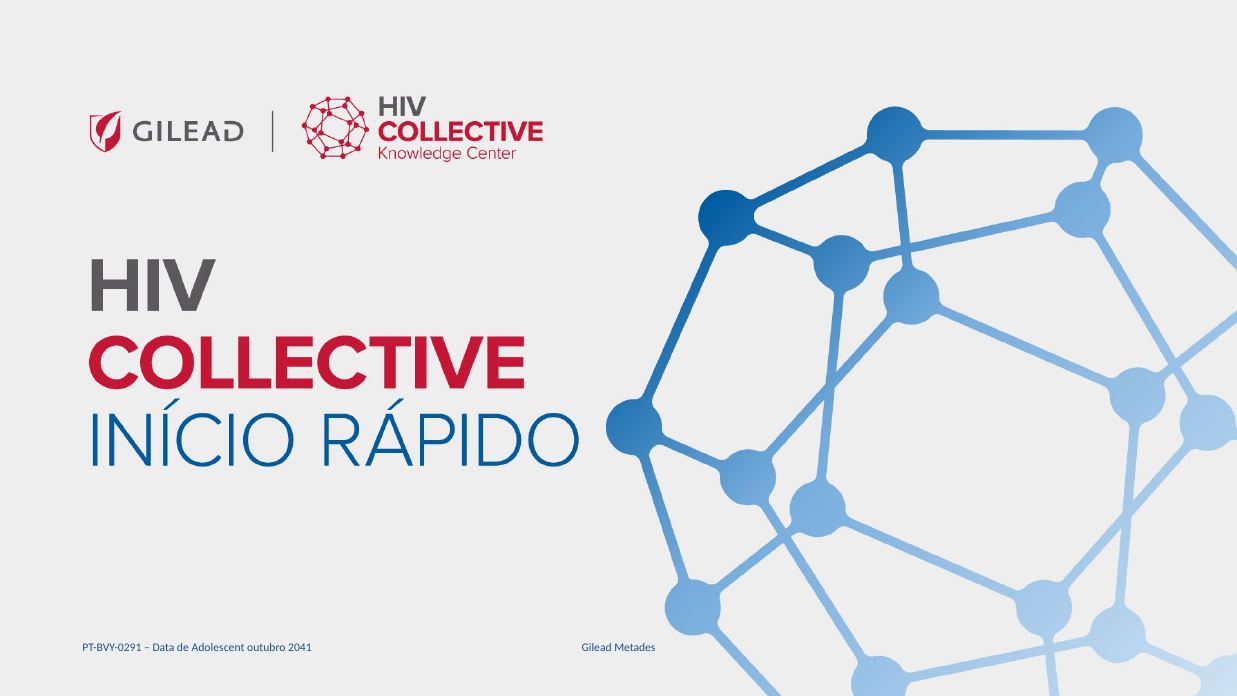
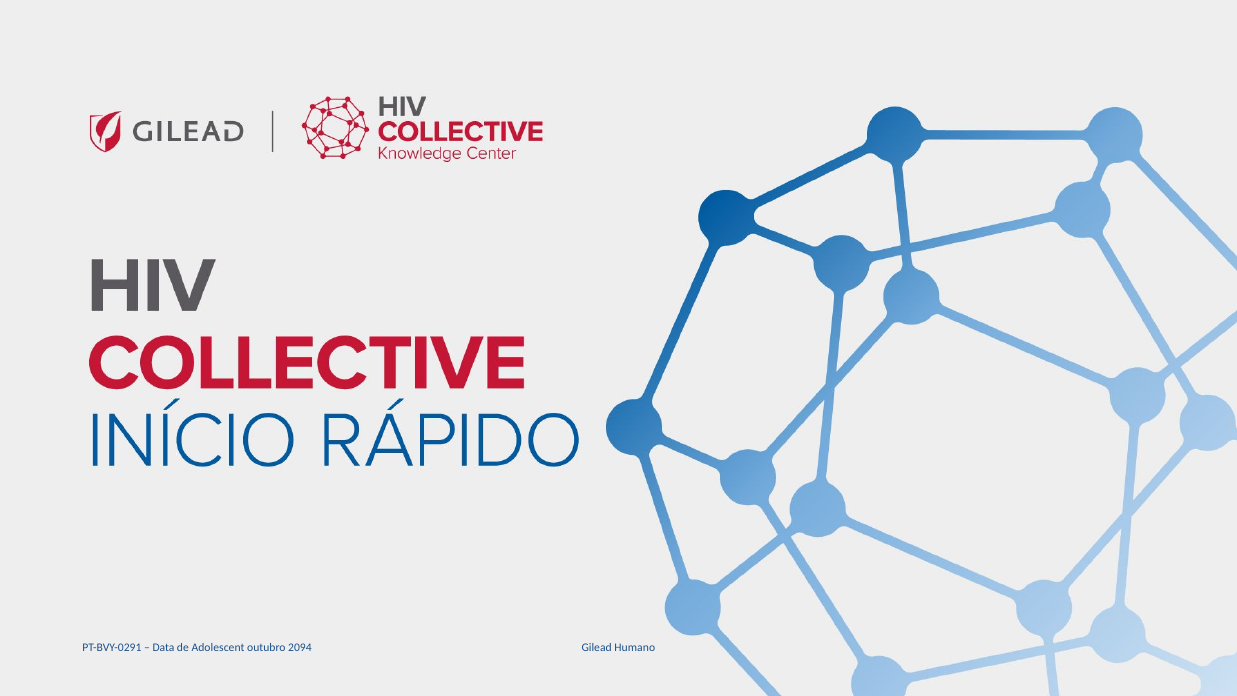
2041: 2041 -> 2094
Metades: Metades -> Humano
